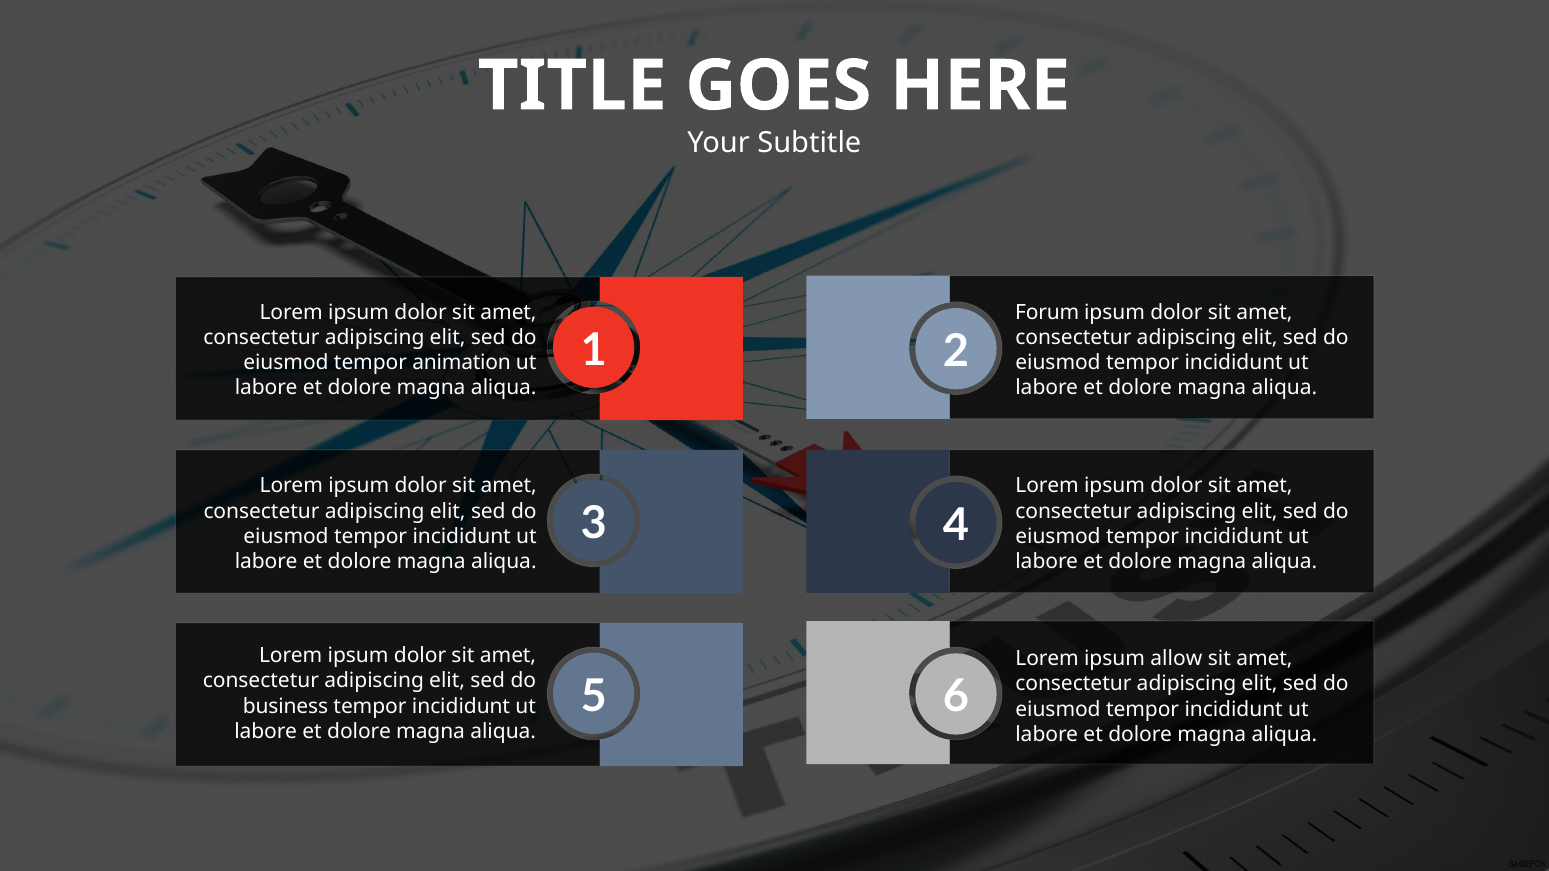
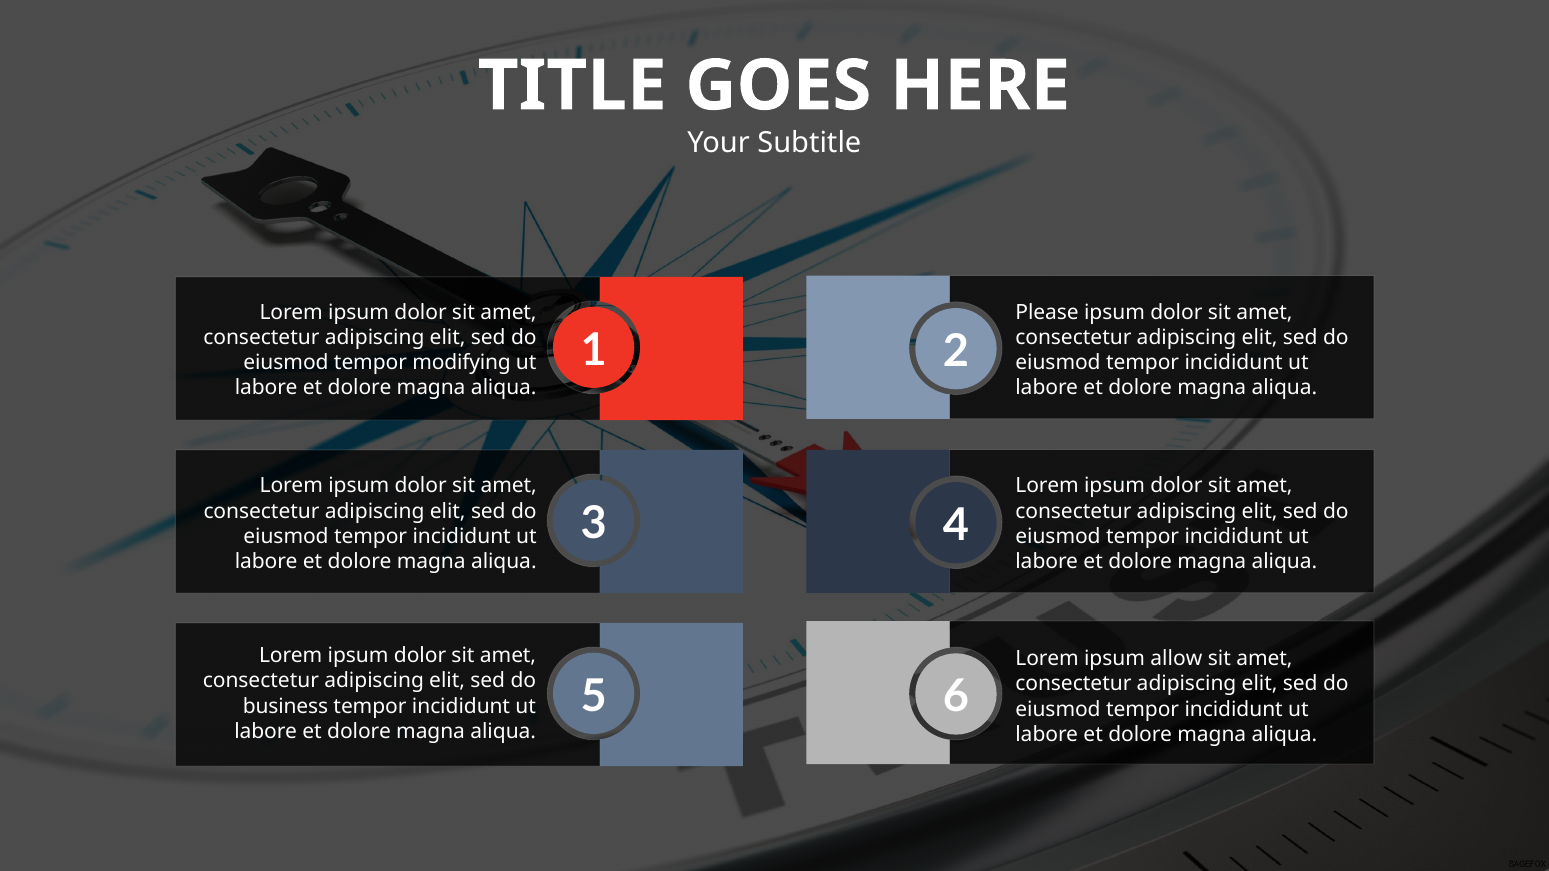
Forum: Forum -> Please
animation: animation -> modifying
